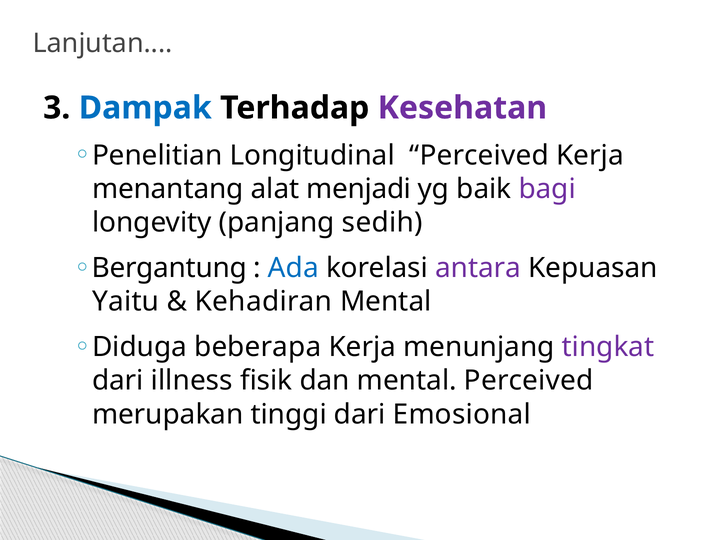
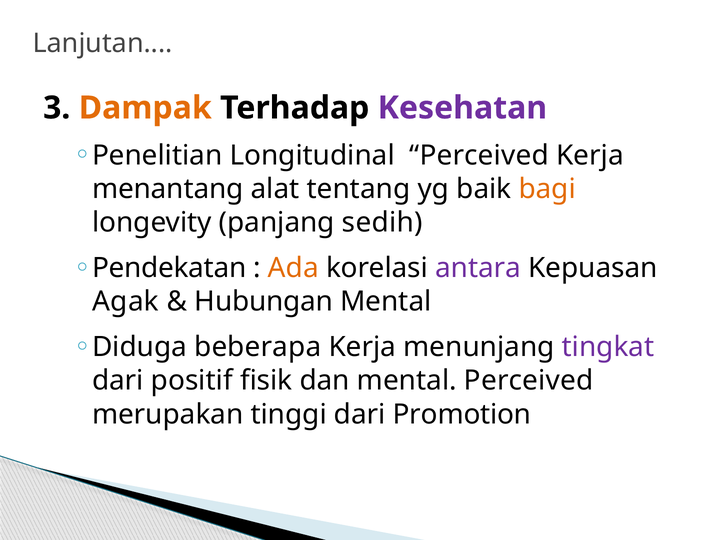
Dampak colour: blue -> orange
menjadi: menjadi -> tentang
bagi colour: purple -> orange
Bergantung: Bergantung -> Pendekatan
Ada colour: blue -> orange
Yaitu: Yaitu -> Agak
Kehadiran: Kehadiran -> Hubungan
illness: illness -> positif
Emosional: Emosional -> Promotion
